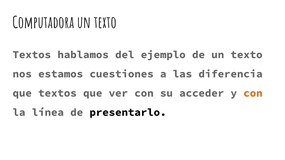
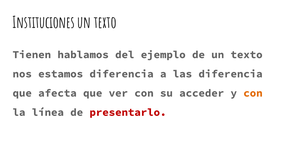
Computadora: Computadora -> Instituciones
Textos at (32, 55): Textos -> Tienen
estamos cuestiones: cuestiones -> diferencia
que textos: textos -> afecta
presentarlo colour: black -> red
